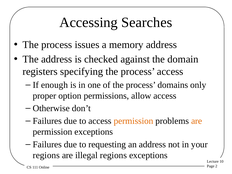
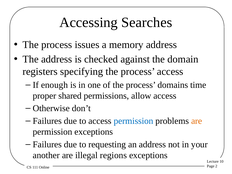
only: only -> time
option: option -> shared
permission at (133, 121) colour: orange -> blue
regions at (46, 155): regions -> another
